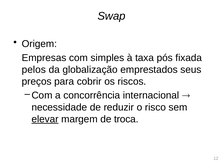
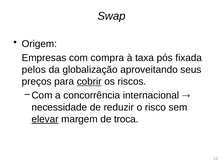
simples: simples -> compra
emprestados: emprestados -> aproveitando
cobrir underline: none -> present
